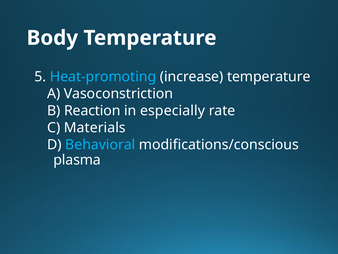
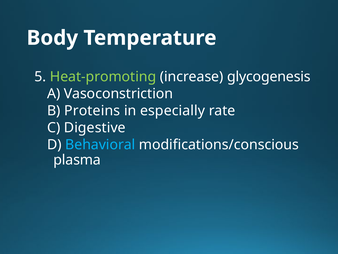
Heat-promoting colour: light blue -> light green
increase temperature: temperature -> glycogenesis
Reaction: Reaction -> Proteins
Materials: Materials -> Digestive
